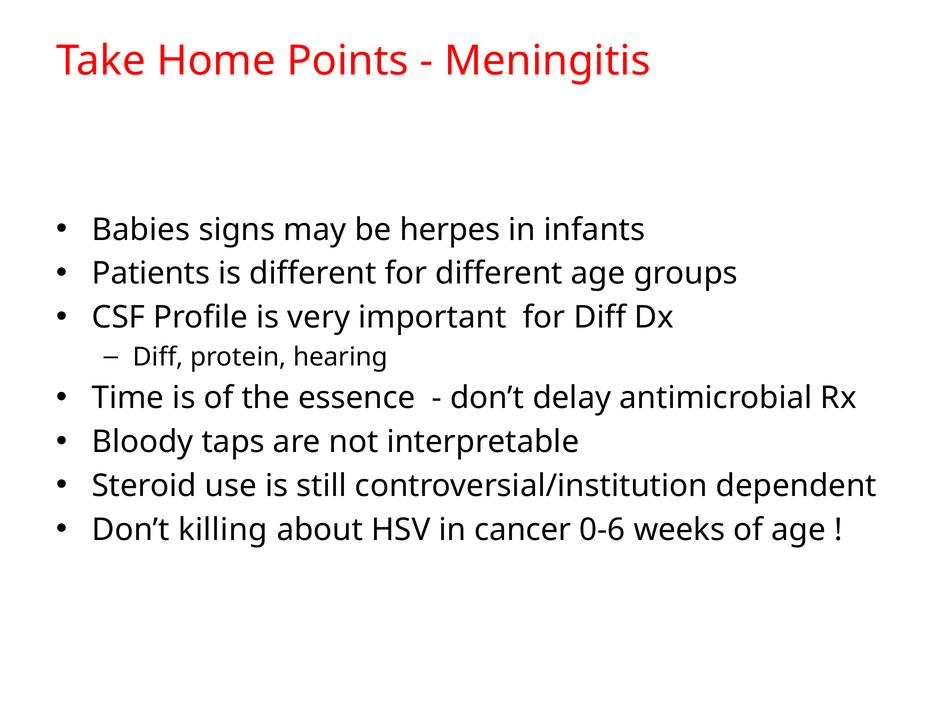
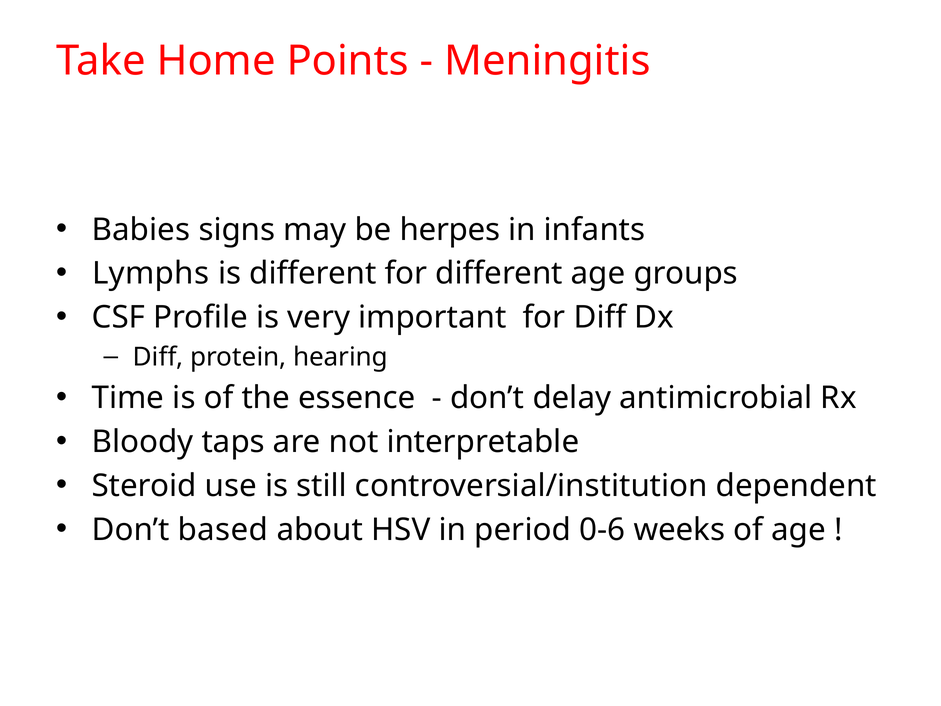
Patients: Patients -> Lymphs
killing: killing -> based
cancer: cancer -> period
